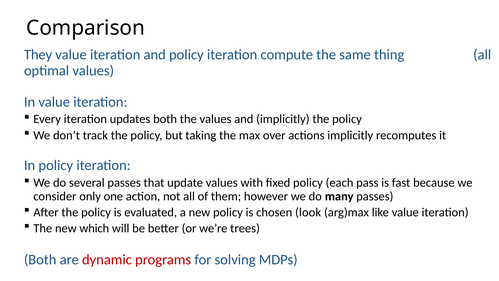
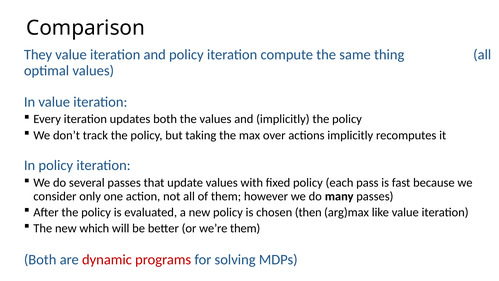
look: look -> then
we’re trees: trees -> them
